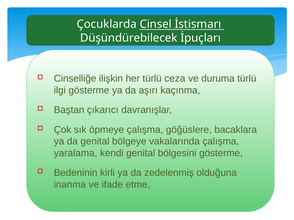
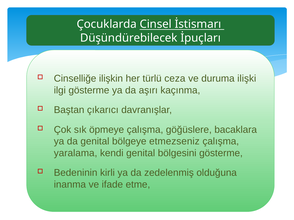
duruma türlü: türlü -> ilişki
vakalarında: vakalarında -> etmezseniz
